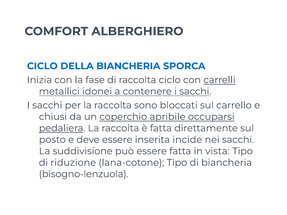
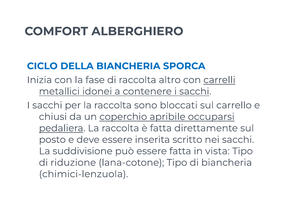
raccolta ciclo: ciclo -> altro
incide: incide -> scritto
bisogno-lenzuola: bisogno-lenzuola -> chimici-lenzuola
